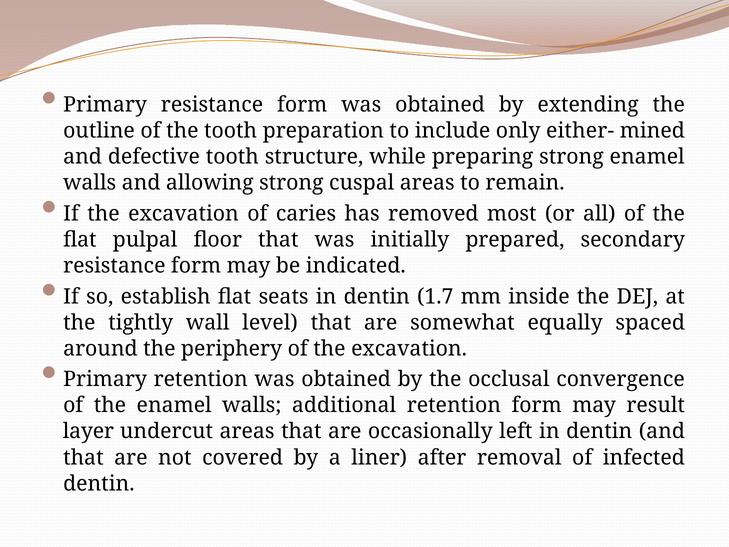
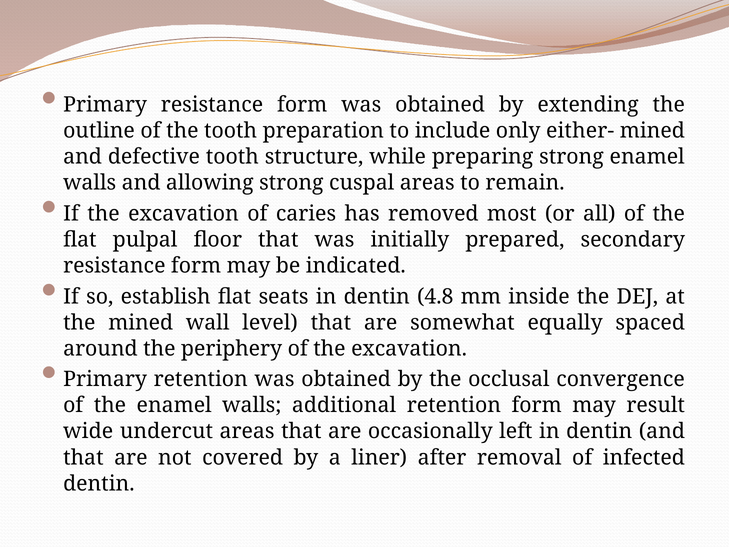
1.7: 1.7 -> 4.8
the tightly: tightly -> mined
layer: layer -> wide
